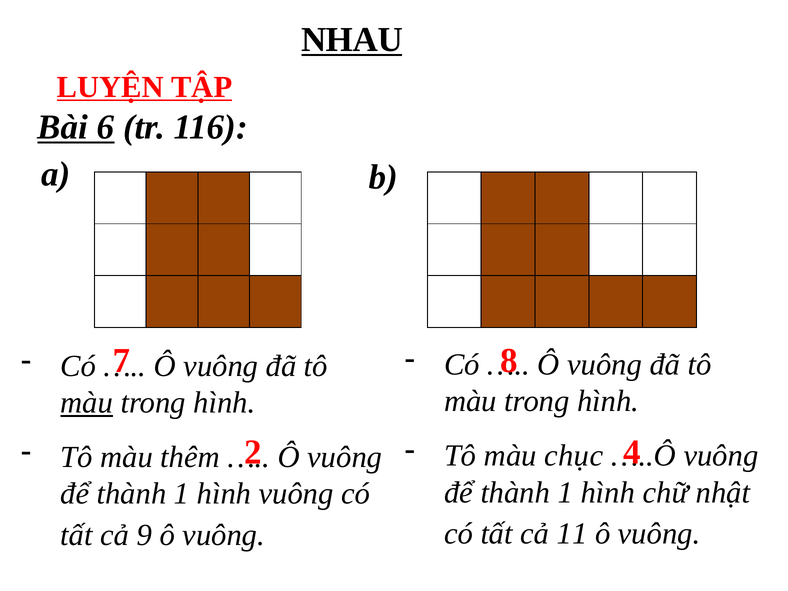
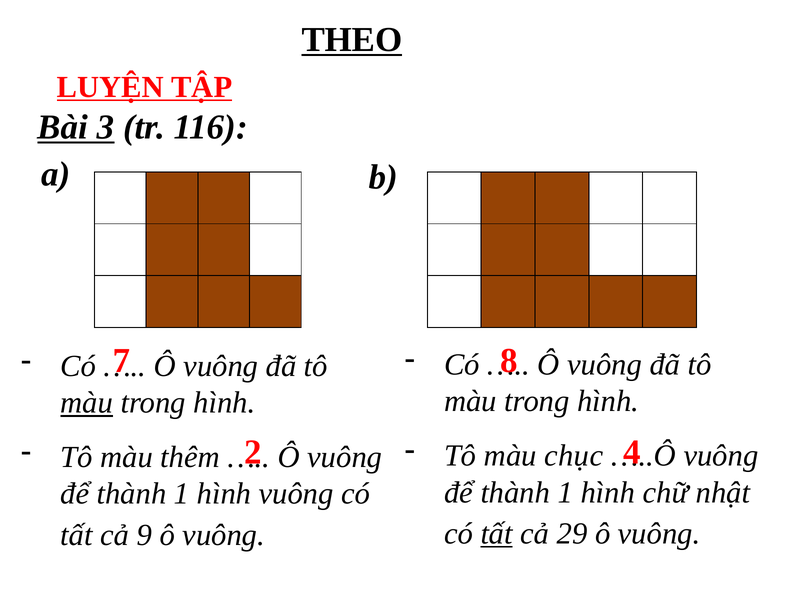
NHAU: NHAU -> THEO
6: 6 -> 3
tất at (497, 534) underline: none -> present
11: 11 -> 29
